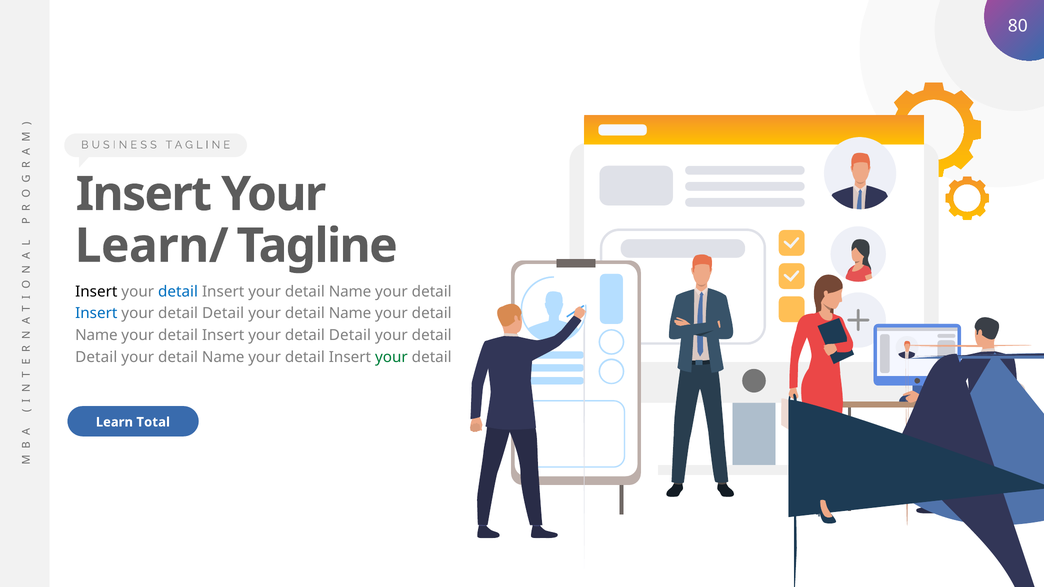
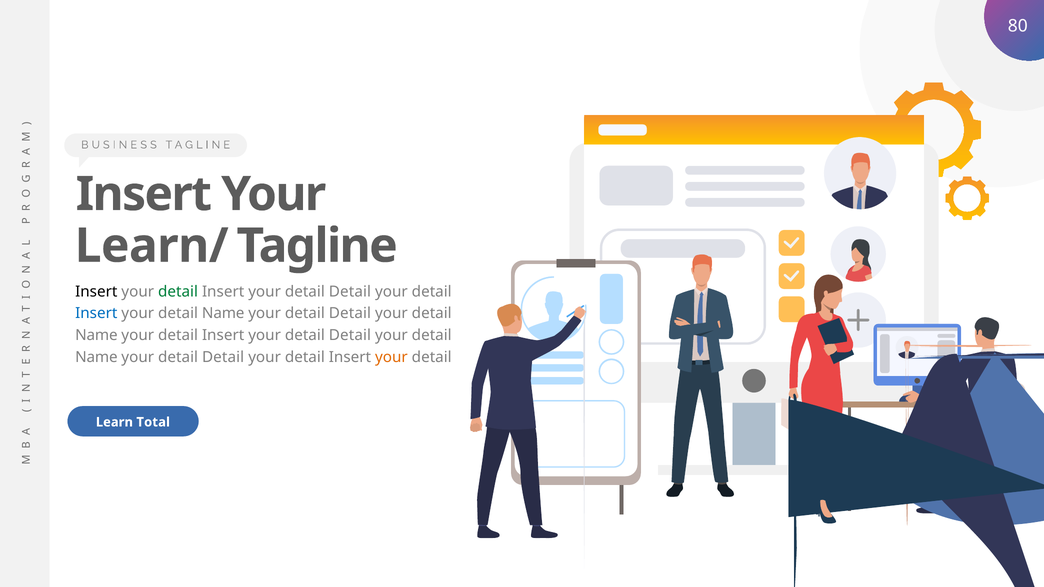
detail at (178, 292) colour: blue -> green
Name at (350, 292): Name -> Detail
Detail at (223, 314): Detail -> Name
Name at (350, 314): Name -> Detail
Detail at (96, 357): Detail -> Name
Name at (223, 357): Name -> Detail
your at (391, 357) colour: green -> orange
